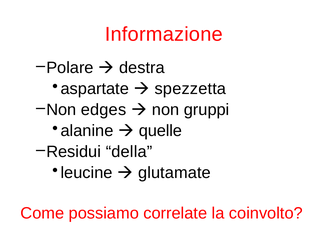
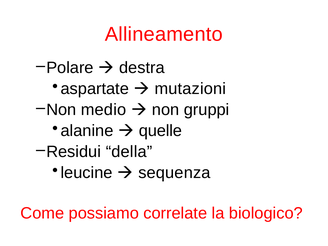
Informazione: Informazione -> Allineamento
spezzetta: spezzetta -> mutazioni
edges: edges -> medio
glutamate: glutamate -> sequenza
coinvolto: coinvolto -> biologico
